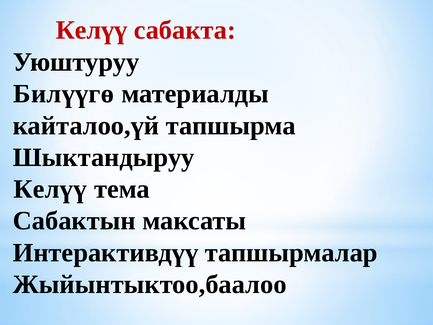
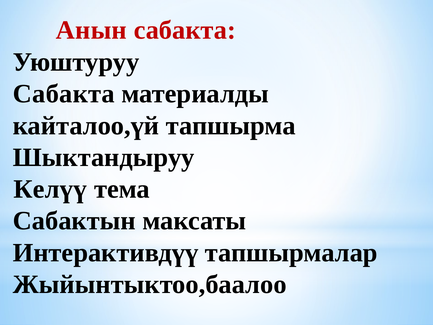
Келүү at (92, 30): Келүү -> Анын
Билүүгө at (64, 94): Билүүгө -> Сабакта
